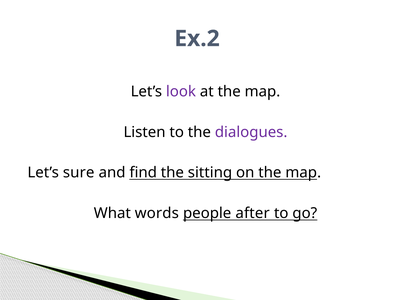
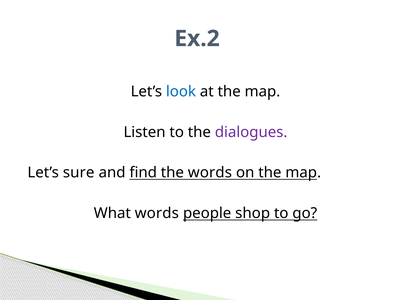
look colour: purple -> blue
the sitting: sitting -> words
after: after -> shop
